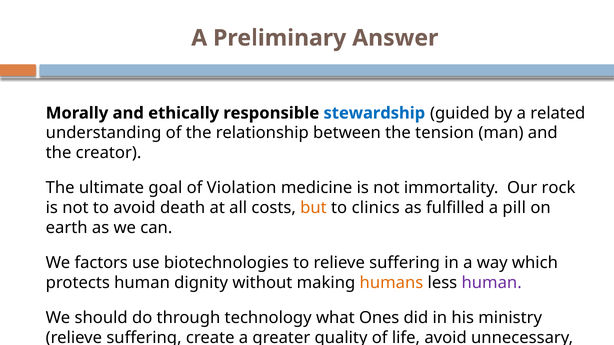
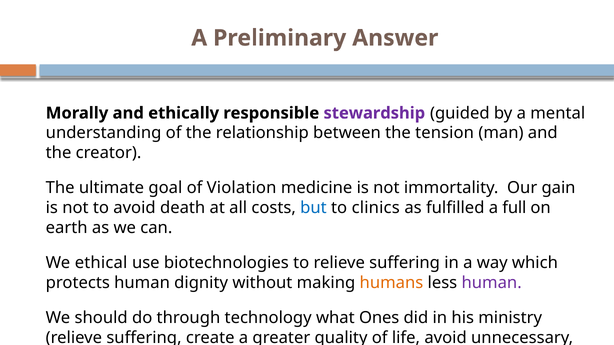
stewardship colour: blue -> purple
related: related -> mental
rock: rock -> gain
but colour: orange -> blue
pill: pill -> full
factors: factors -> ethical
